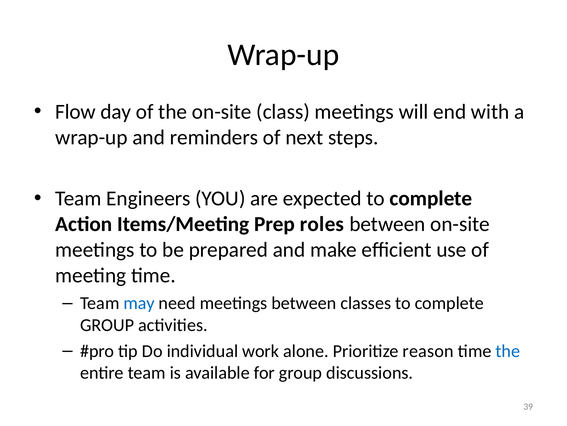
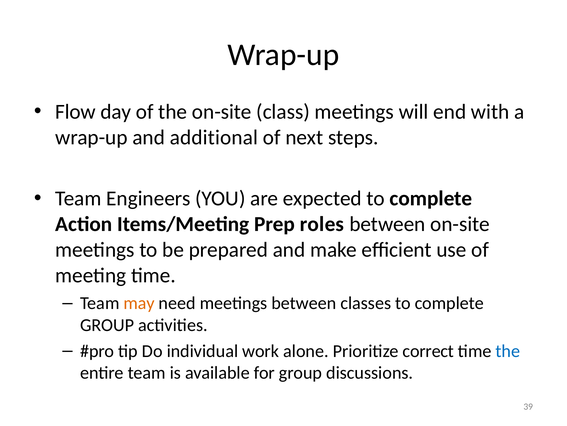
reminders: reminders -> additional
may colour: blue -> orange
reason: reason -> correct
